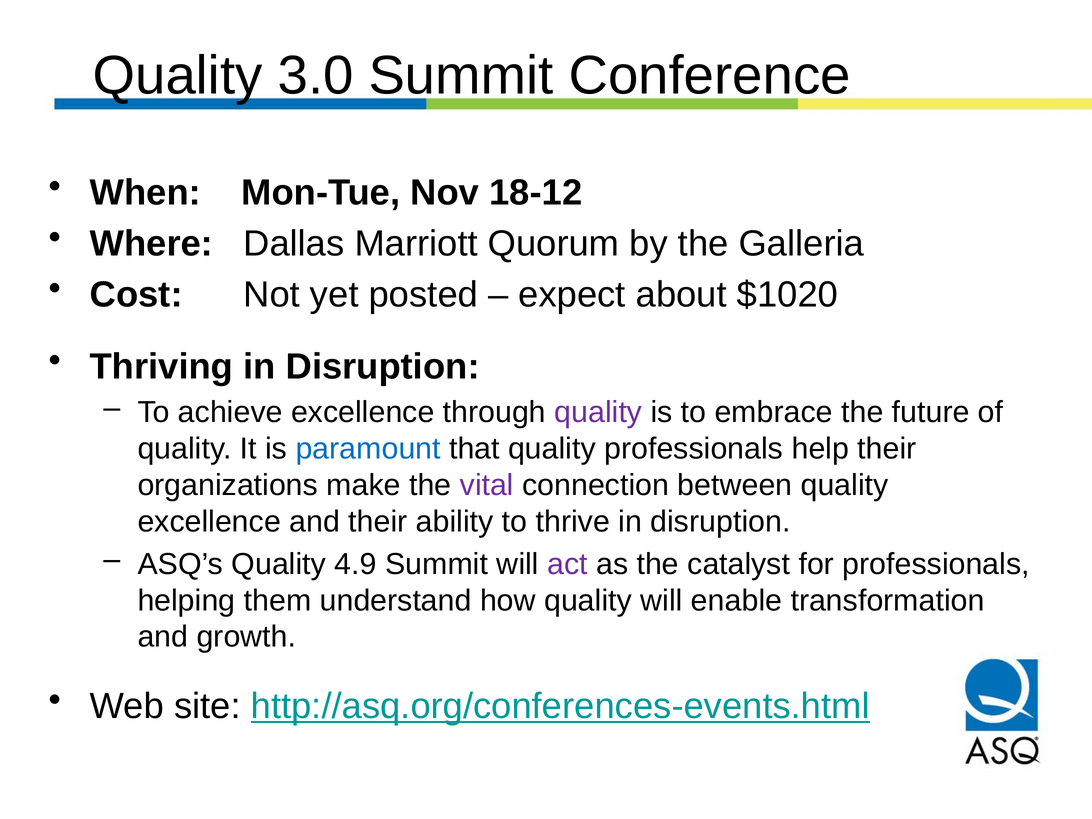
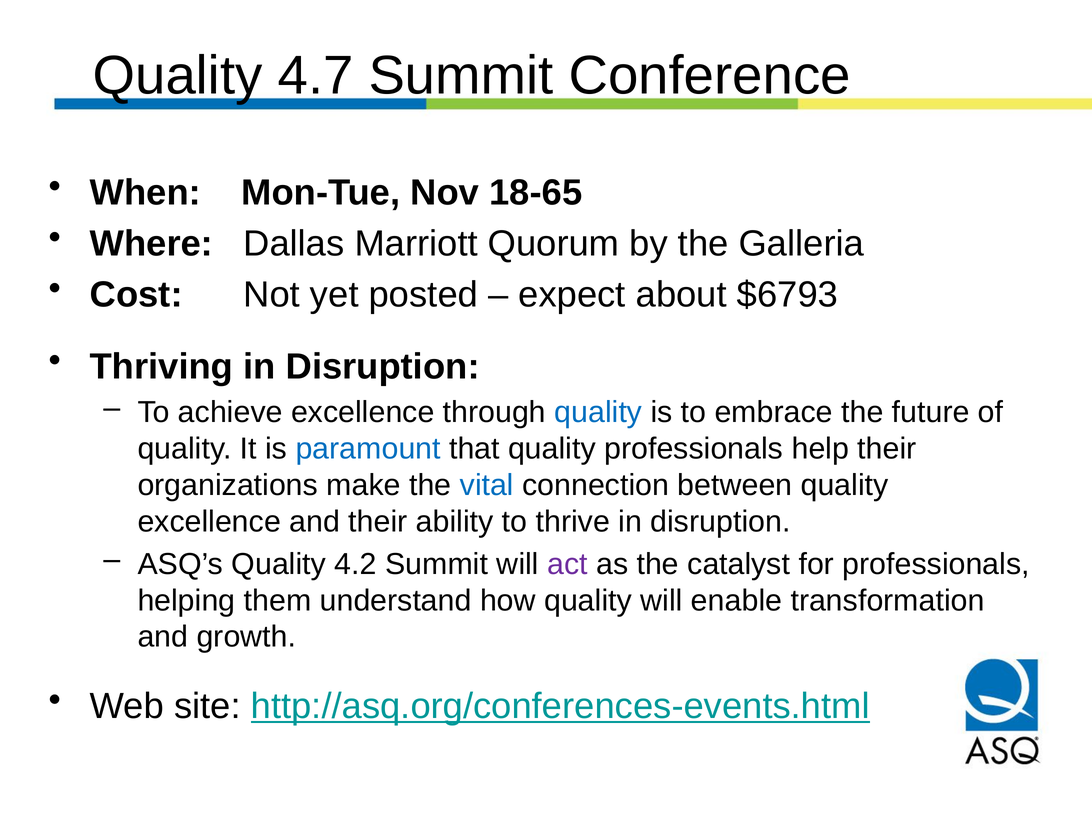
3.0: 3.0 -> 4.7
18-12: 18-12 -> 18-65
$1020: $1020 -> $6793
quality at (598, 412) colour: purple -> blue
vital colour: purple -> blue
4.9: 4.9 -> 4.2
